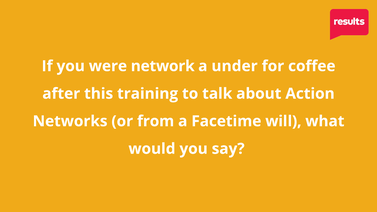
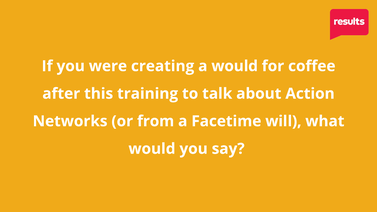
network: network -> creating
a under: under -> would
